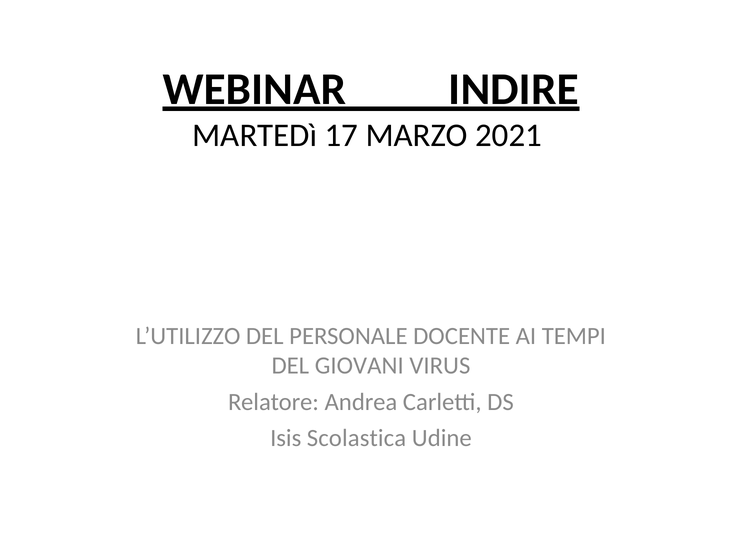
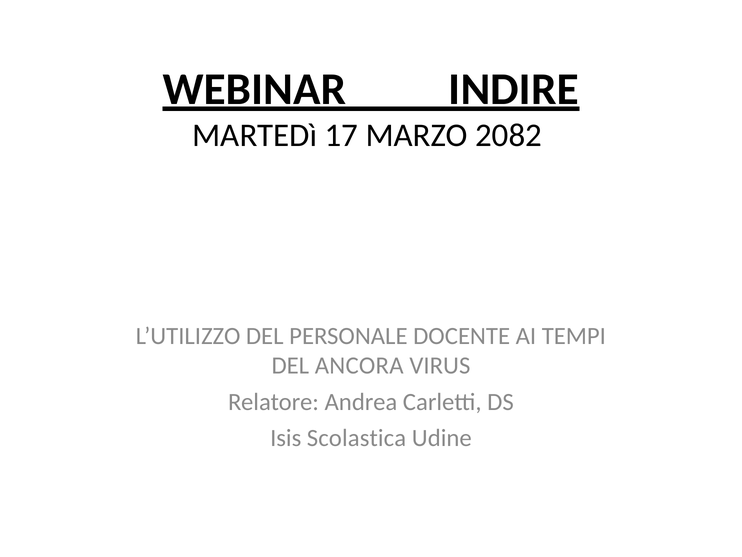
2021: 2021 -> 2082
GIOVANI: GIOVANI -> ANCORA
